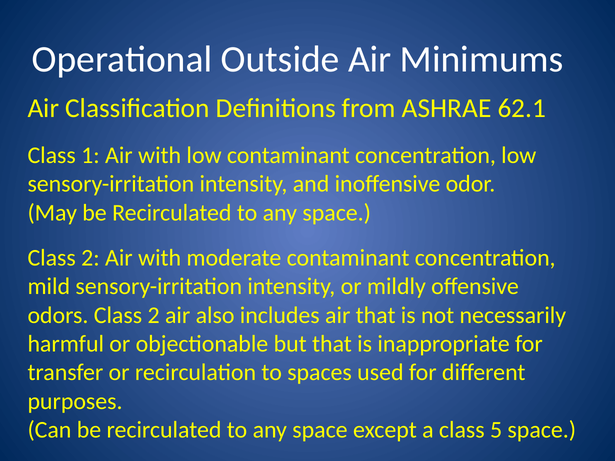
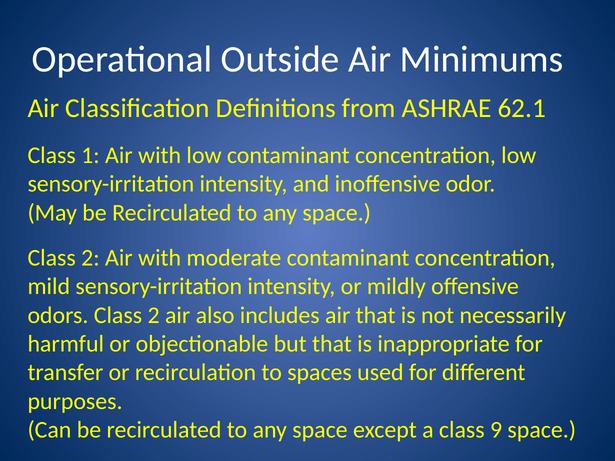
5: 5 -> 9
